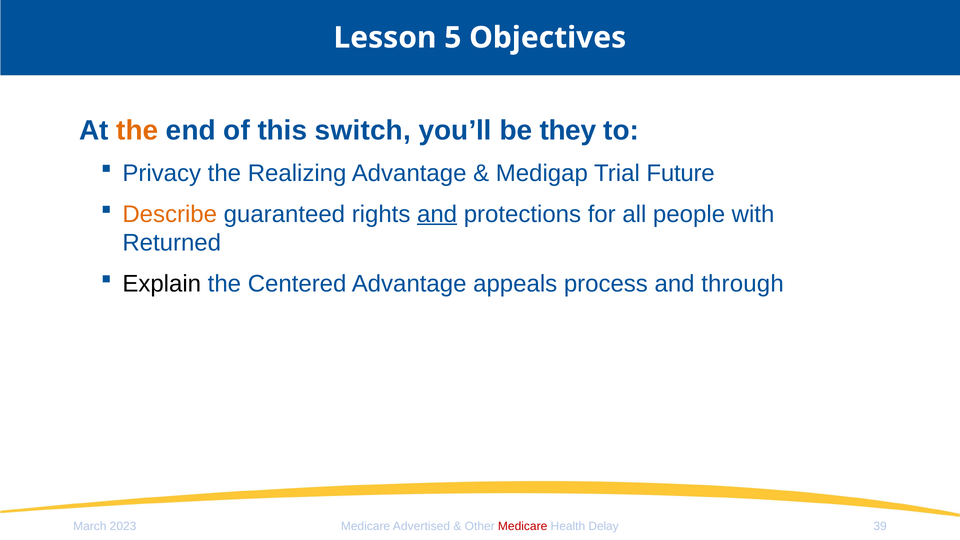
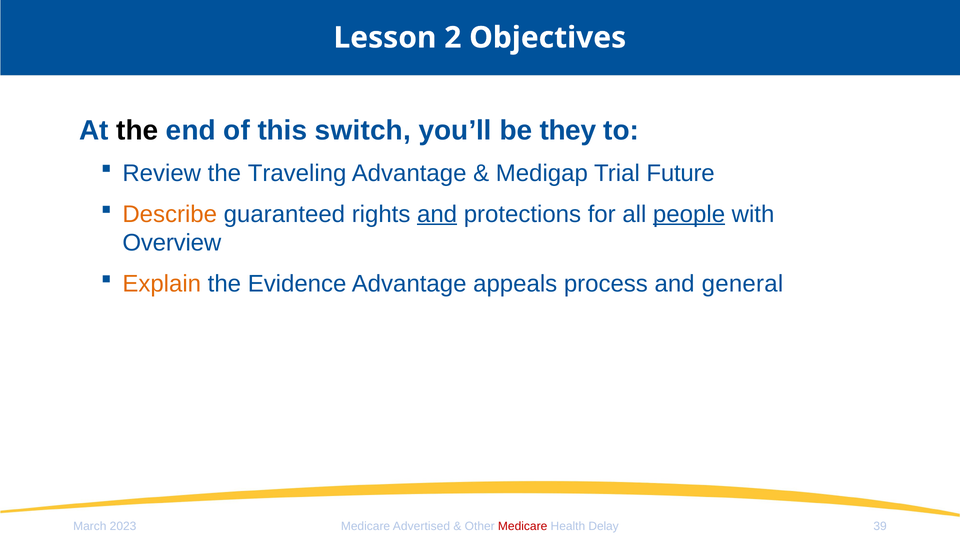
5: 5 -> 2
the at (137, 130) colour: orange -> black
Privacy: Privacy -> Review
Realizing: Realizing -> Traveling
people underline: none -> present
Returned: Returned -> Overview
Explain colour: black -> orange
Centered: Centered -> Evidence
through: through -> general
